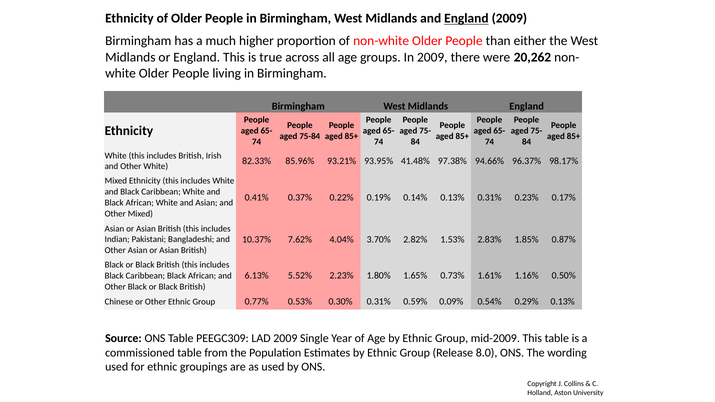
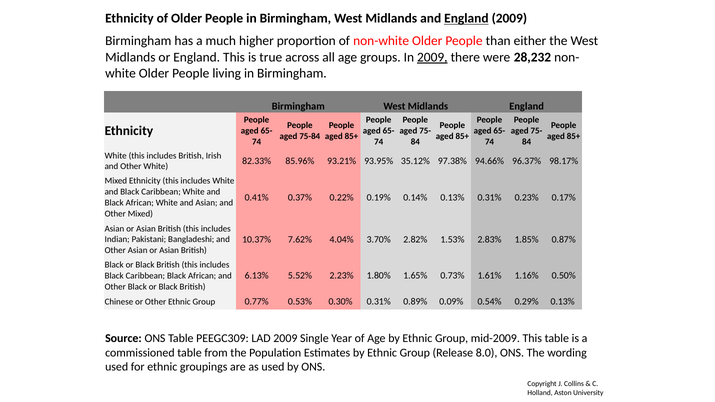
2009 at (432, 57) underline: none -> present
20,262: 20,262 -> 28,232
41.48%: 41.48% -> 35.12%
0.59%: 0.59% -> 0.89%
